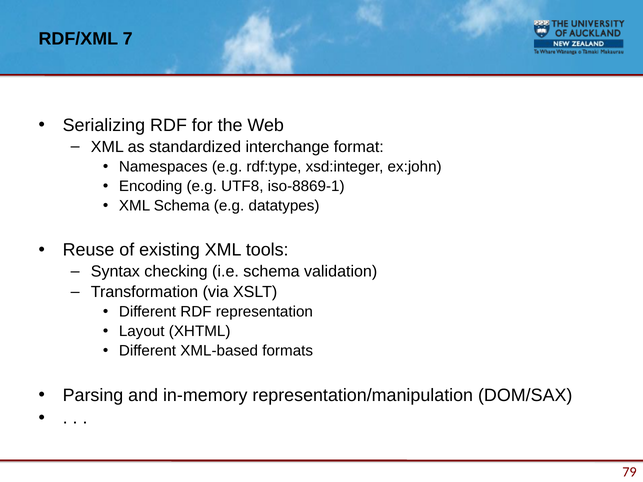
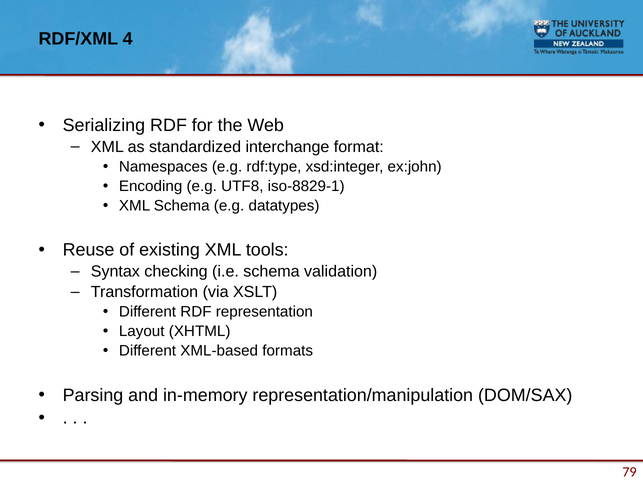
7: 7 -> 4
iso-8869-1: iso-8869-1 -> iso-8829-1
